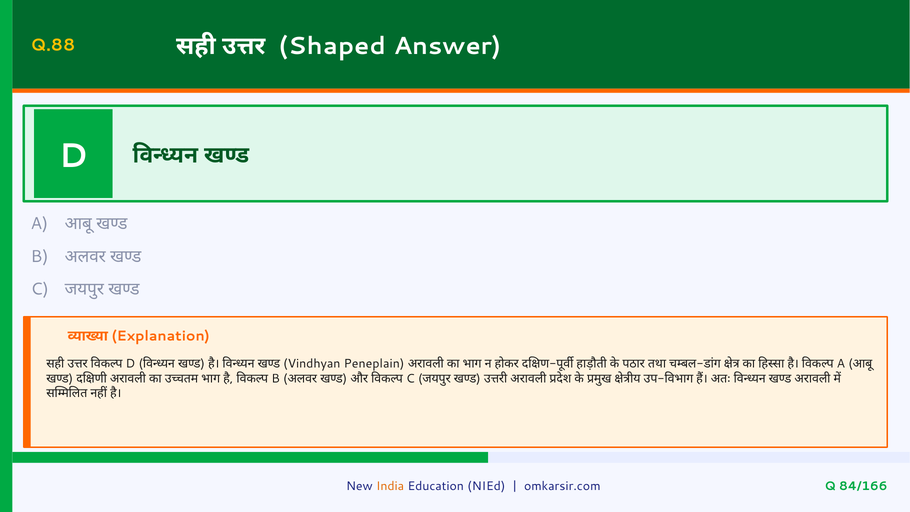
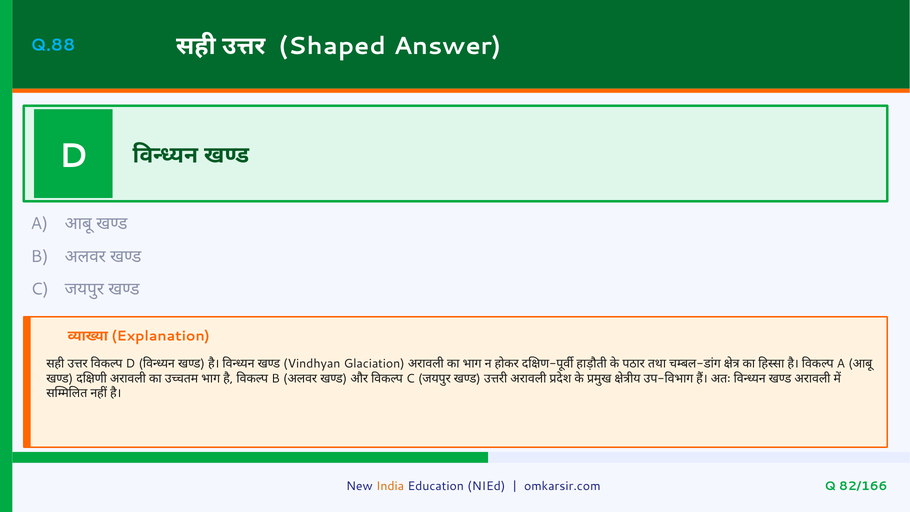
Q.88 colour: yellow -> light blue
Peneplain: Peneplain -> Glaciation
84/166: 84/166 -> 82/166
